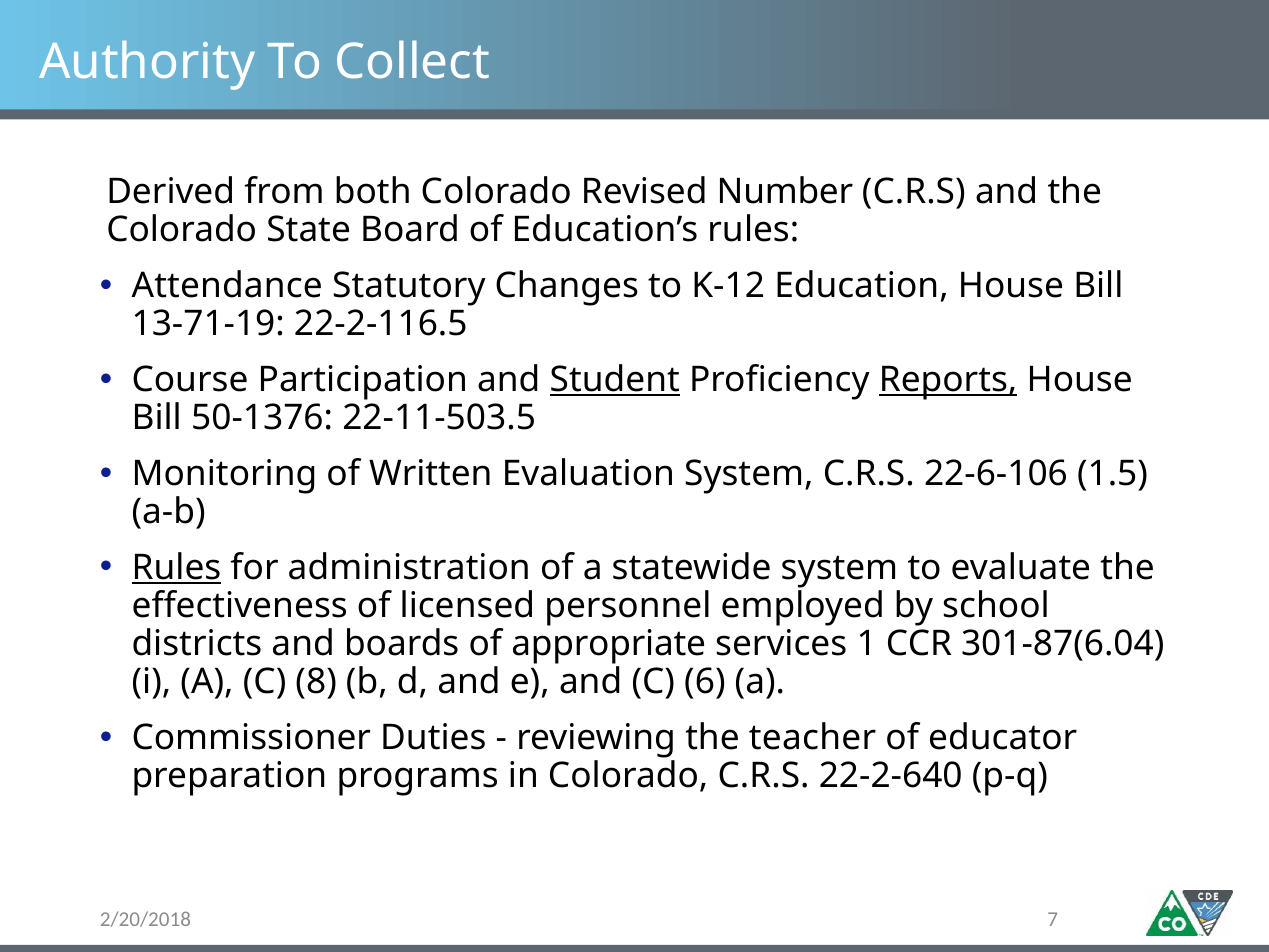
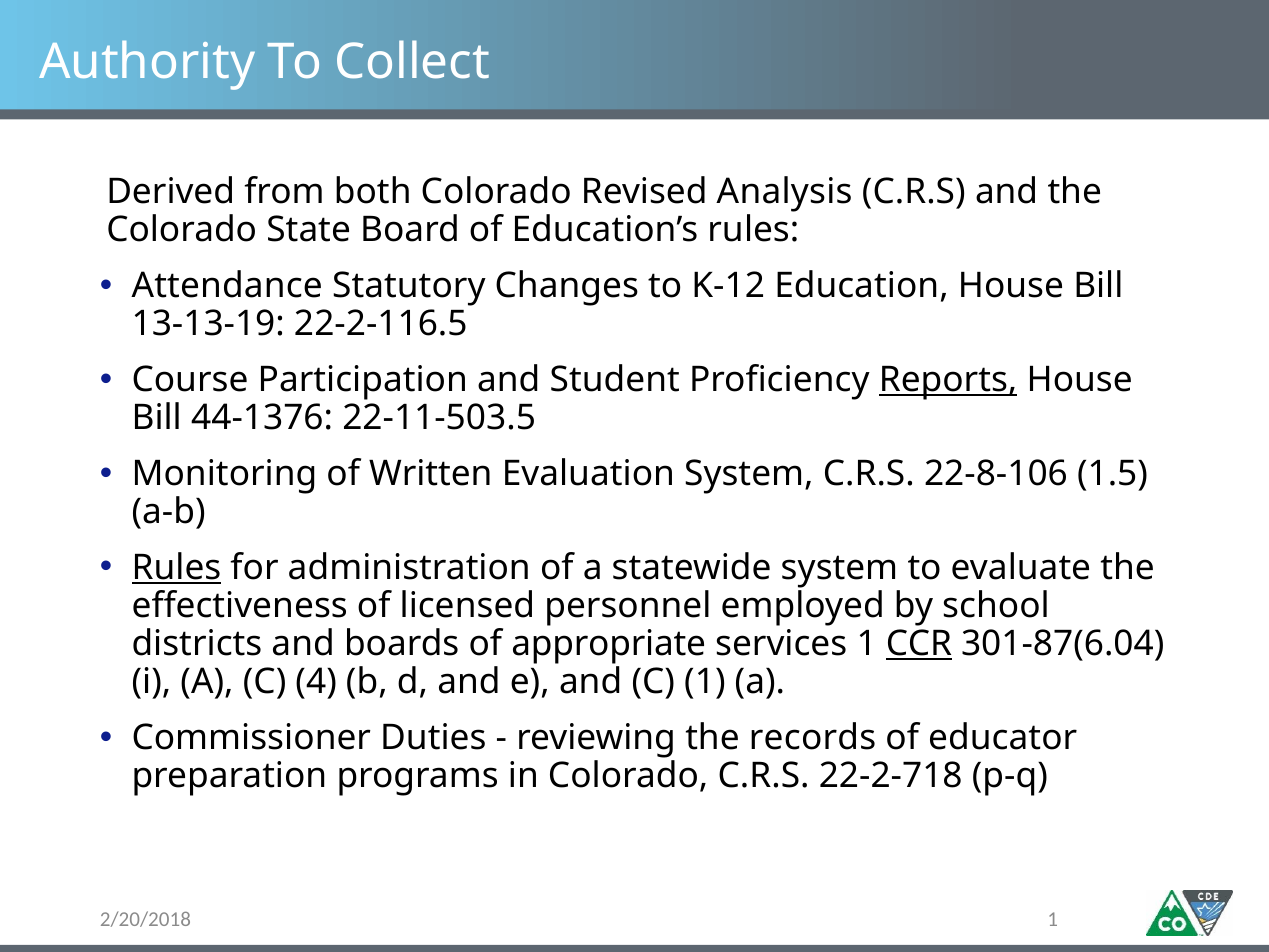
Number: Number -> Analysis
13-71-19: 13-71-19 -> 13-13-19
Student underline: present -> none
50-1376: 50-1376 -> 44-1376
22-6-106: 22-6-106 -> 22-8-106
CCR underline: none -> present
8: 8 -> 4
C 6: 6 -> 1
teacher: teacher -> records
22-2-640: 22-2-640 -> 22-2-718
7 at (1053, 919): 7 -> 1
